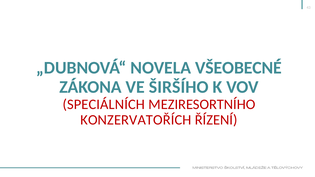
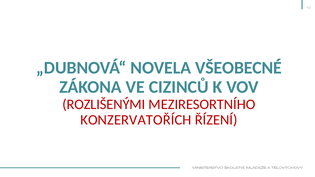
ŠIRŠÍHO: ŠIRŠÍHO -> CIZINCŮ
SPECIÁLNÍCH: SPECIÁLNÍCH -> ROZLIŠENÝMI
